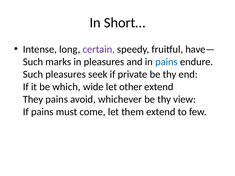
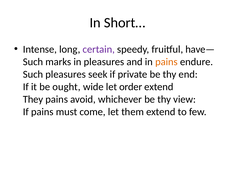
pains at (166, 62) colour: blue -> orange
which: which -> ought
other: other -> order
